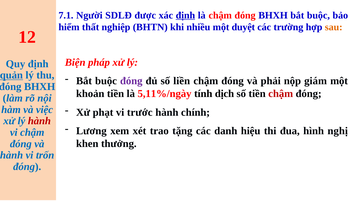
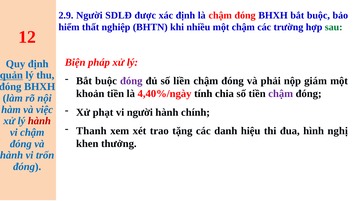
7.1: 7.1 -> 2.9
định at (185, 15) underline: present -> none
một duyệt: duyệt -> chậm
sau colour: orange -> green
5,11%/ngày: 5,11%/ngày -> 4,40%/ngày
dịch: dịch -> chia
chậm at (281, 94) colour: red -> purple
vi trước: trước -> người
Lương: Lương -> Thanh
